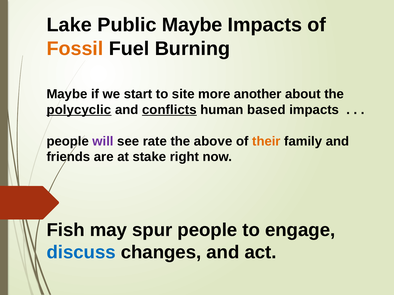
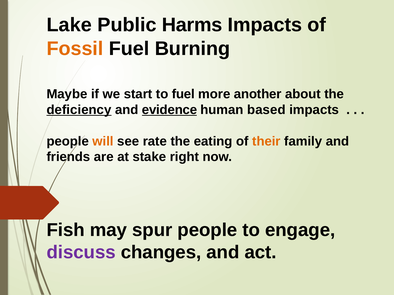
Public Maybe: Maybe -> Harms
to site: site -> fuel
polycyclic: polycyclic -> deficiency
conflicts: conflicts -> evidence
will colour: purple -> orange
above: above -> eating
discuss colour: blue -> purple
